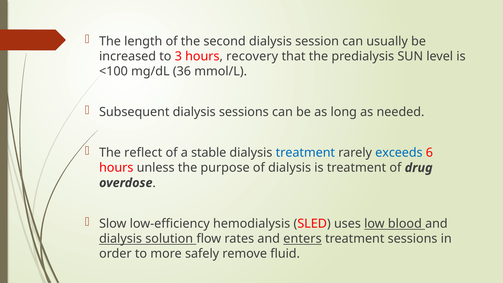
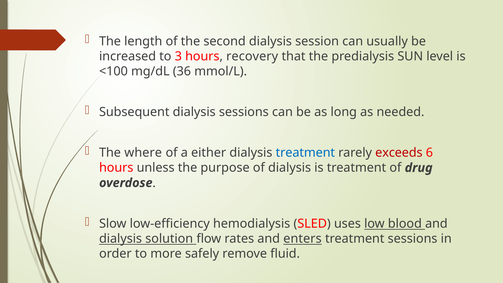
reflect: reflect -> where
stable: stable -> either
exceeds colour: blue -> red
